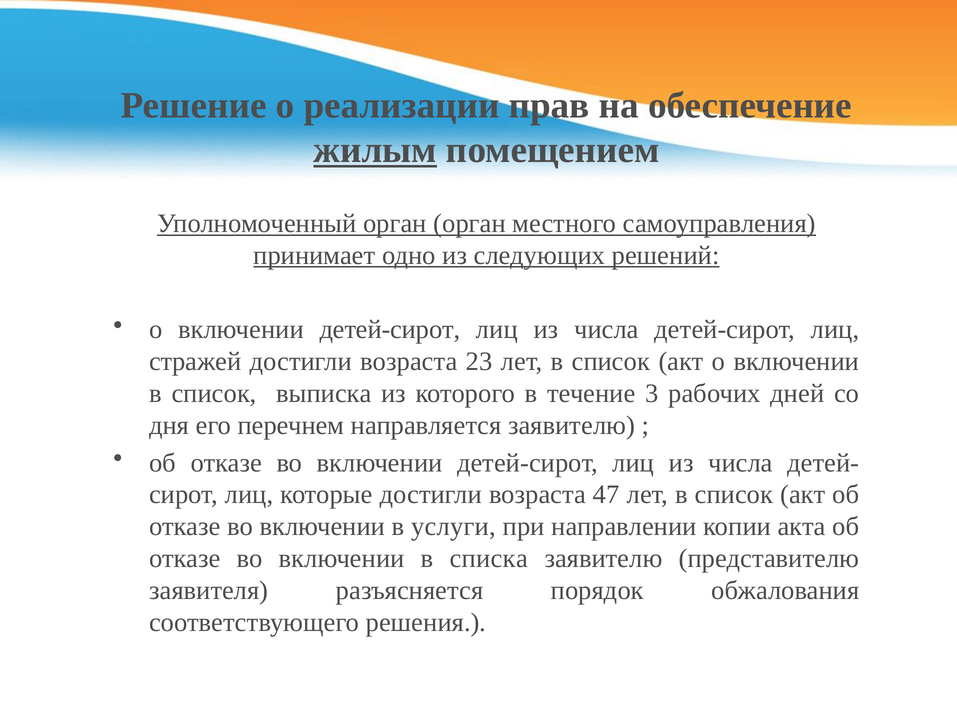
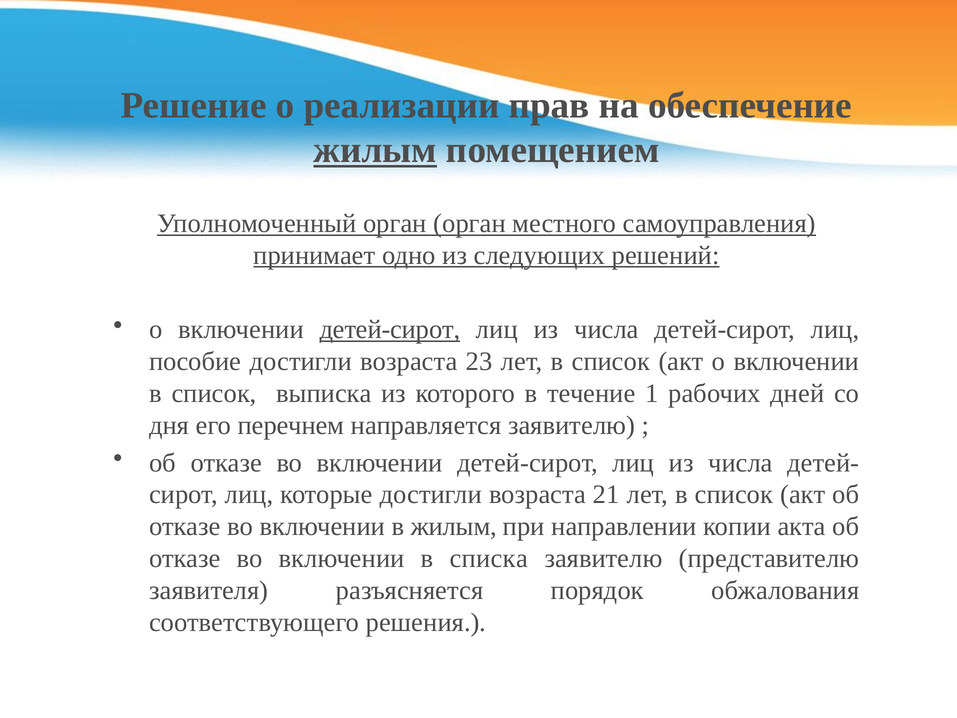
детей-сирот at (390, 330) underline: none -> present
стражей: стражей -> пособие
3: 3 -> 1
47: 47 -> 21
в услуги: услуги -> жилым
